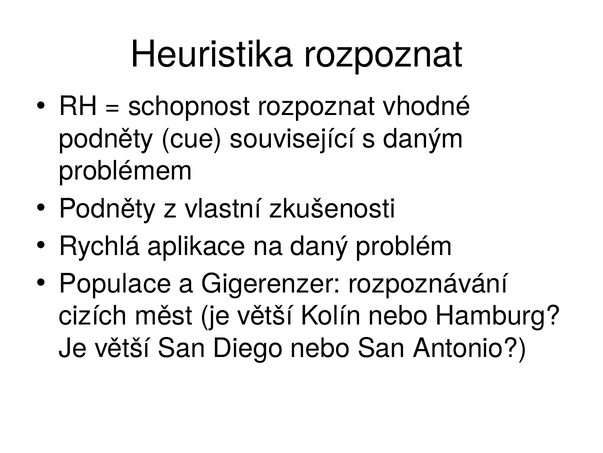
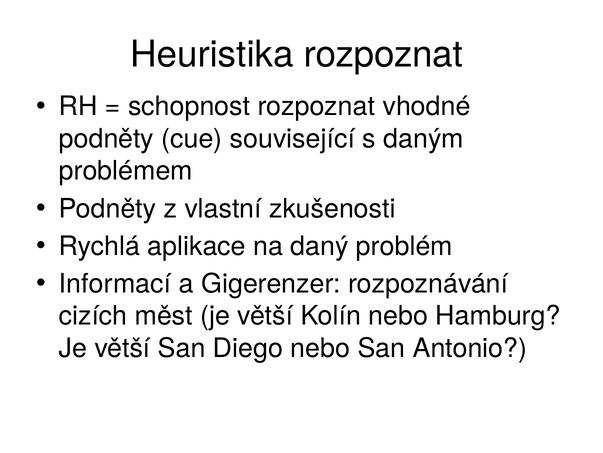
Populace: Populace -> Informací
